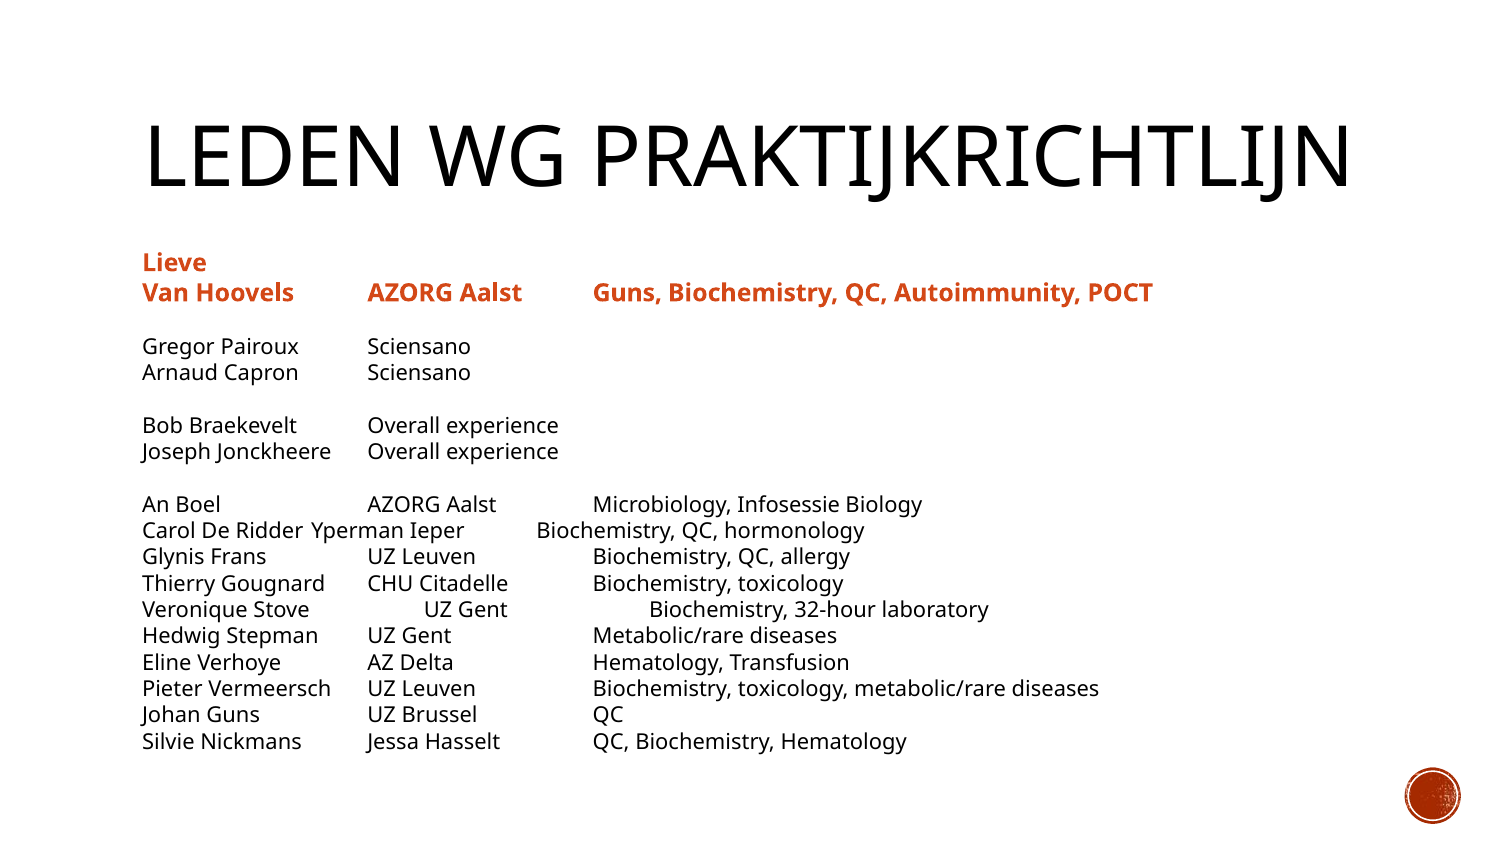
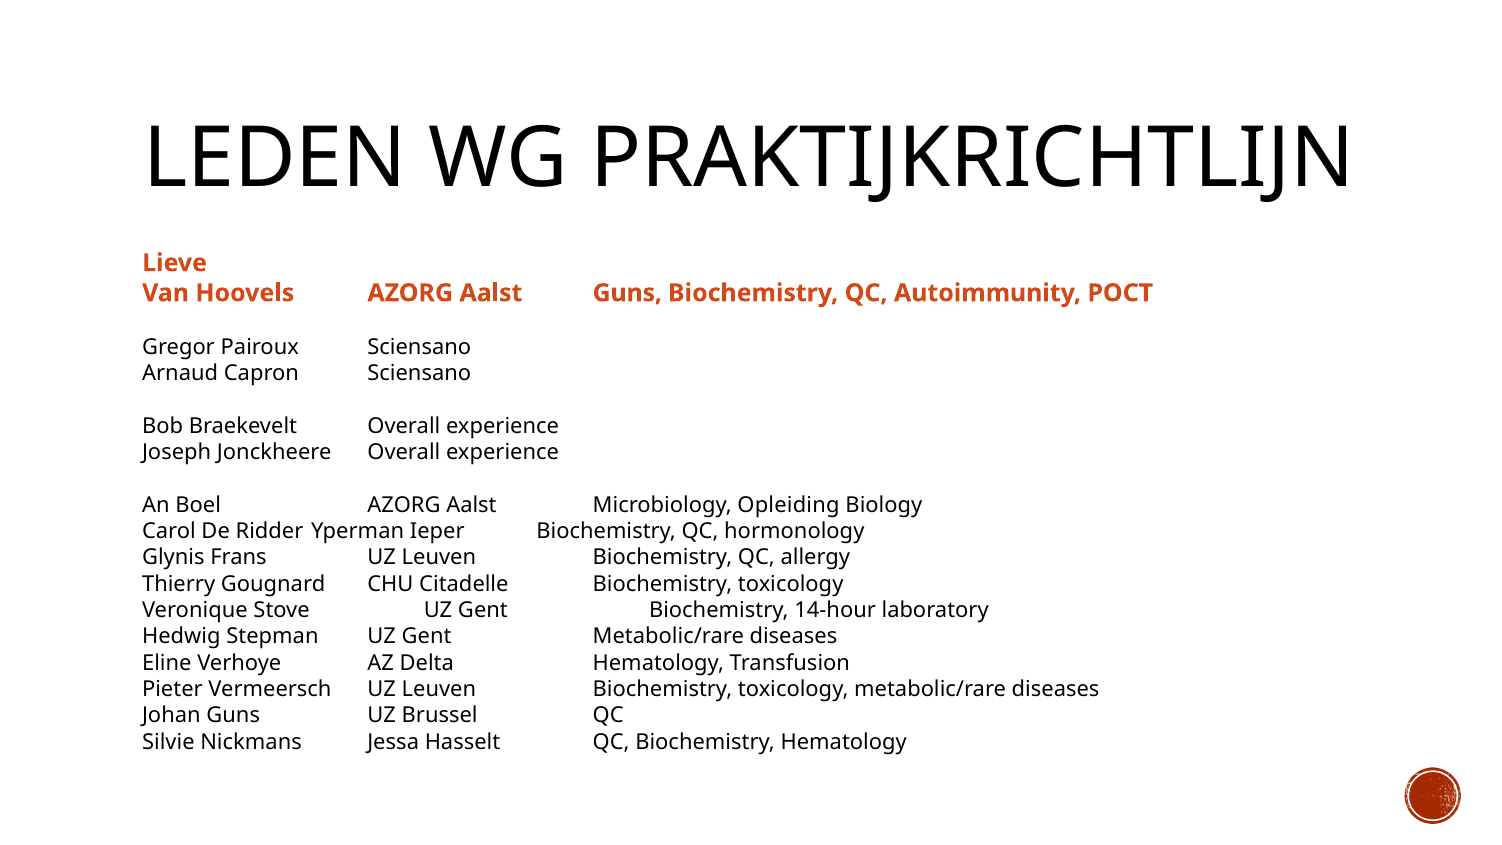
Infosessie: Infosessie -> Opleiding
32-hour: 32-hour -> 14-hour
